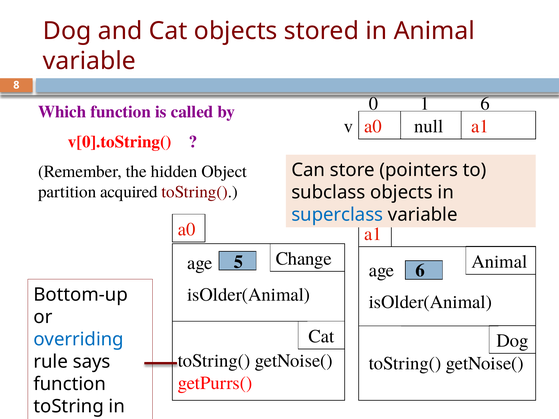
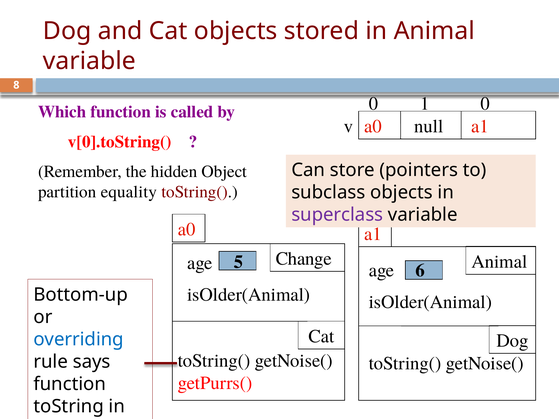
1 6: 6 -> 0
acquired: acquired -> equality
superclass colour: blue -> purple
